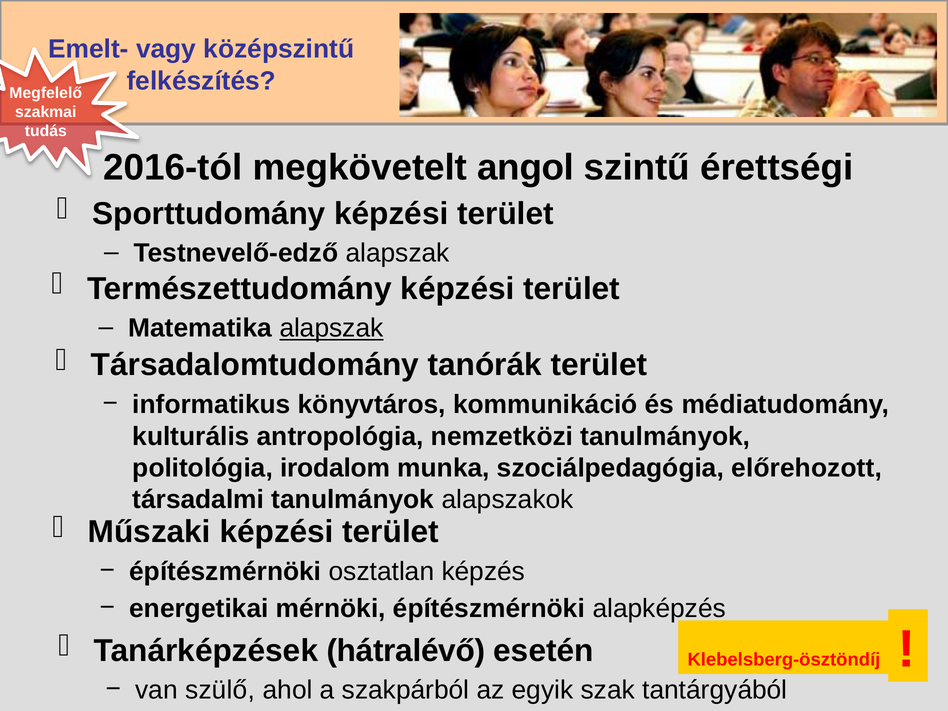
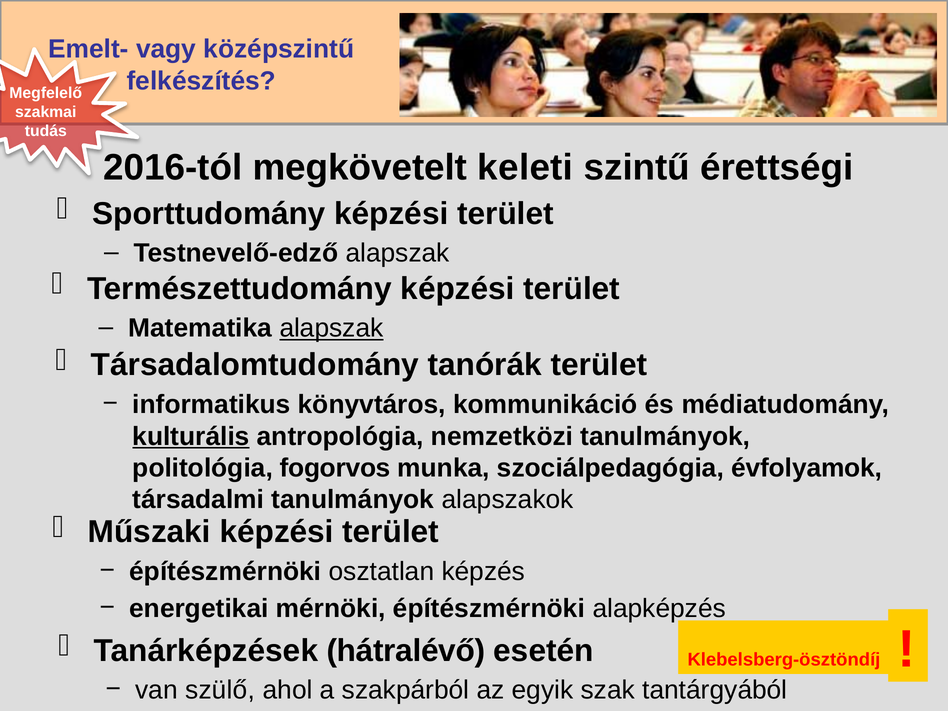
angol: angol -> keleti
kulturális underline: none -> present
irodalom: irodalom -> fogorvos
előrehozott: előrehozott -> évfolyamok
